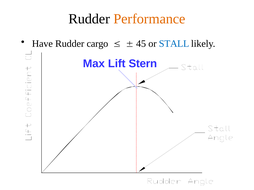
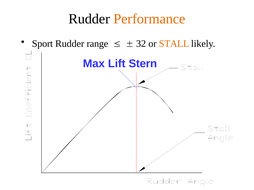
Have: Have -> Sport
cargo: cargo -> range
45: 45 -> 32
STALL colour: blue -> orange
